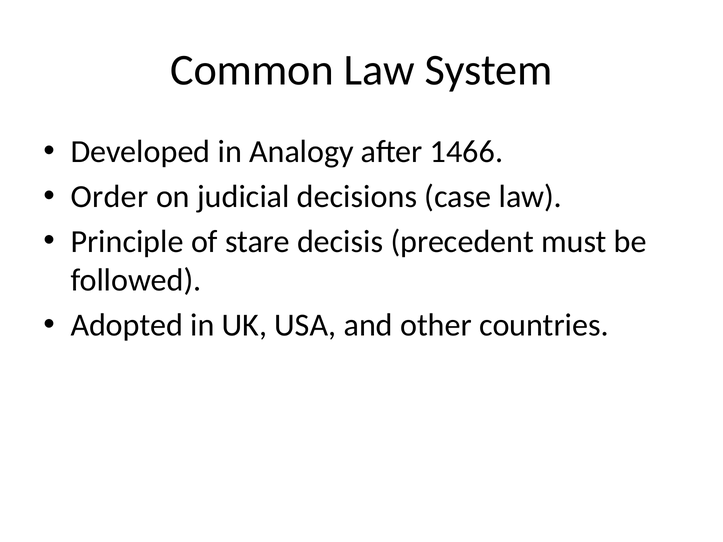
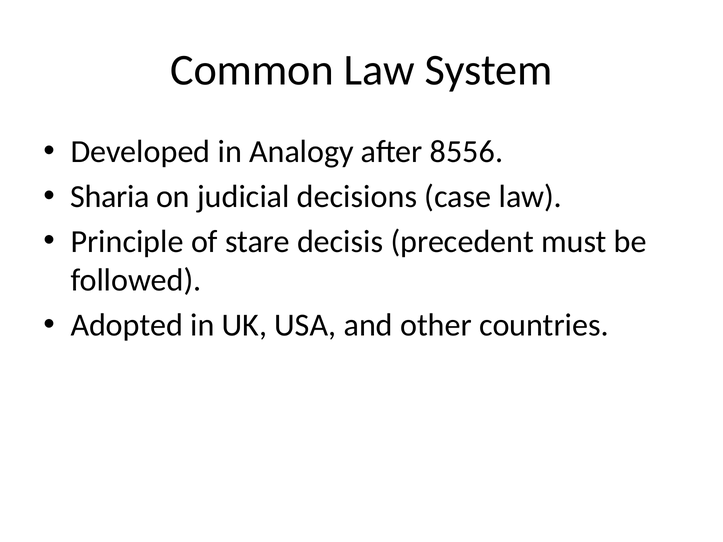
1466: 1466 -> 8556
Order: Order -> Sharia
